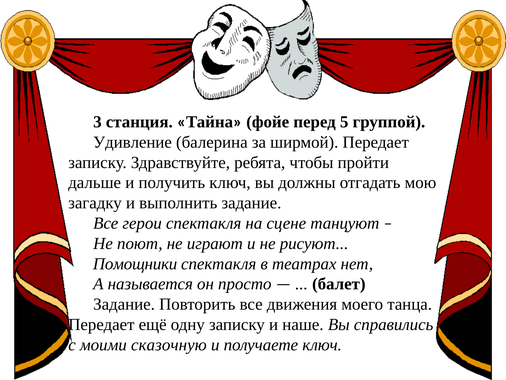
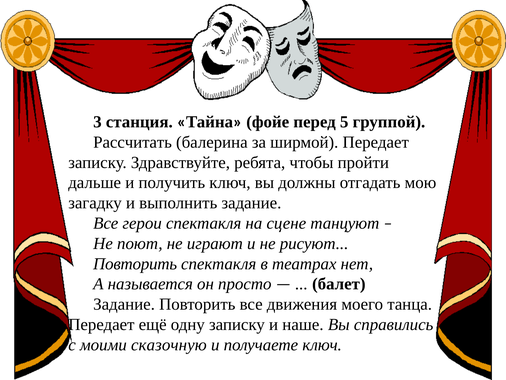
Удивление: Удивление -> Рассчитать
Помощники at (135, 263): Помощники -> Повторить
